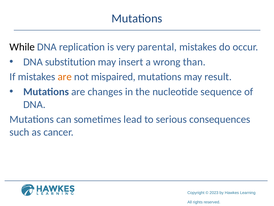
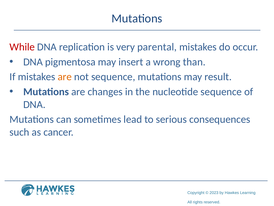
While colour: black -> red
substitution: substitution -> pigmentosa
not mispaired: mispaired -> sequence
